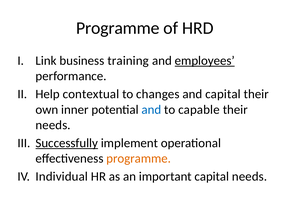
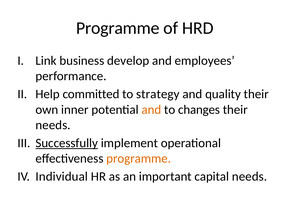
training: training -> develop
employees underline: present -> none
contextual: contextual -> committed
changes: changes -> strategy
and capital: capital -> quality
and at (151, 110) colour: blue -> orange
capable: capable -> changes
